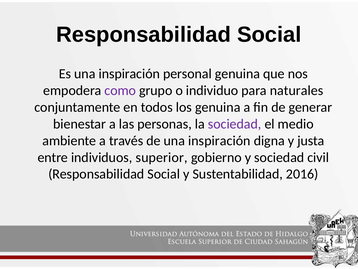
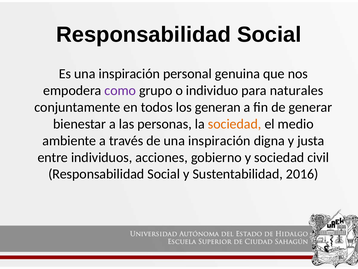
los genuina: genuina -> generan
sociedad at (235, 124) colour: purple -> orange
superior: superior -> acciones
